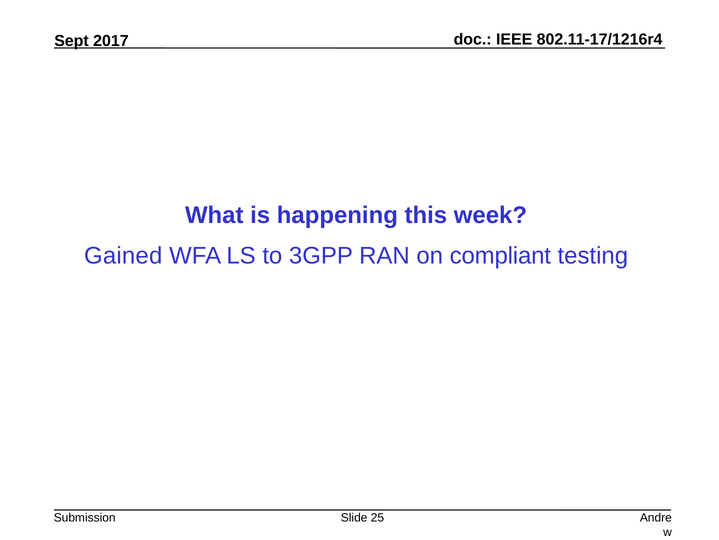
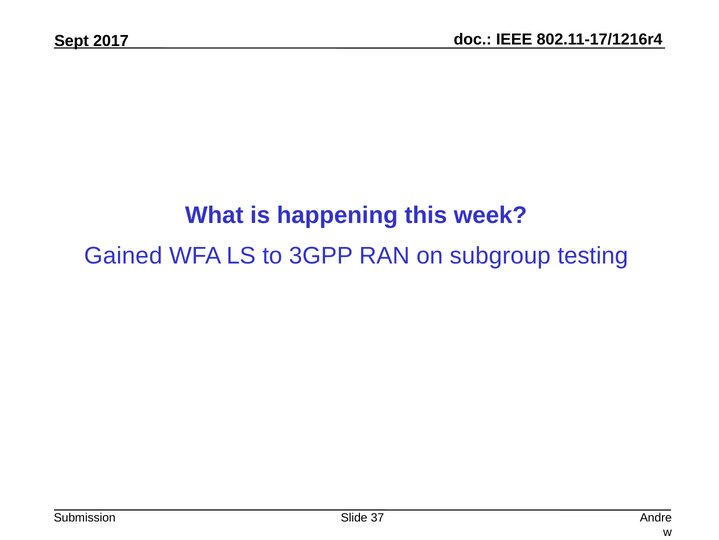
compliant: compliant -> subgroup
25: 25 -> 37
